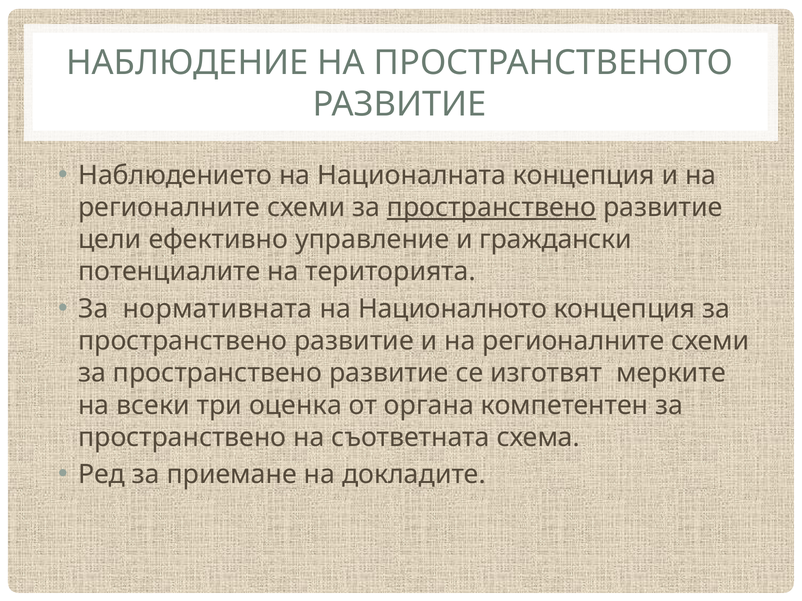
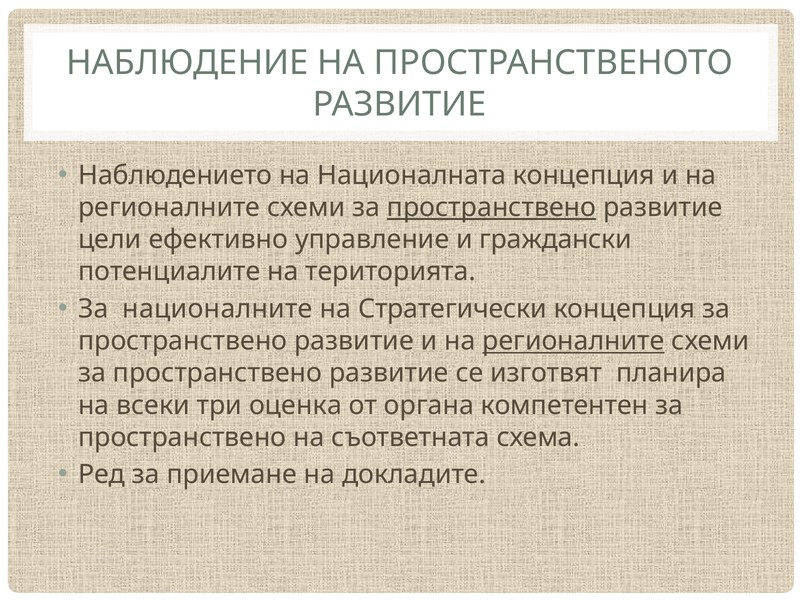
нормативната: нормативната -> националните
Националното: Националното -> Стратегически
регионалните at (573, 341) underline: none -> present
мерките: мерките -> планира
